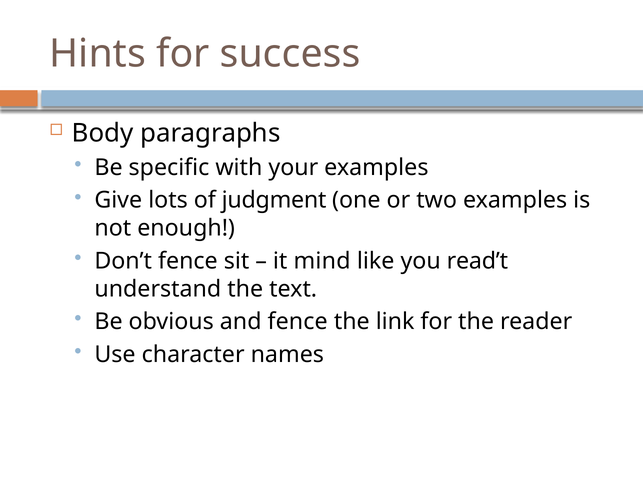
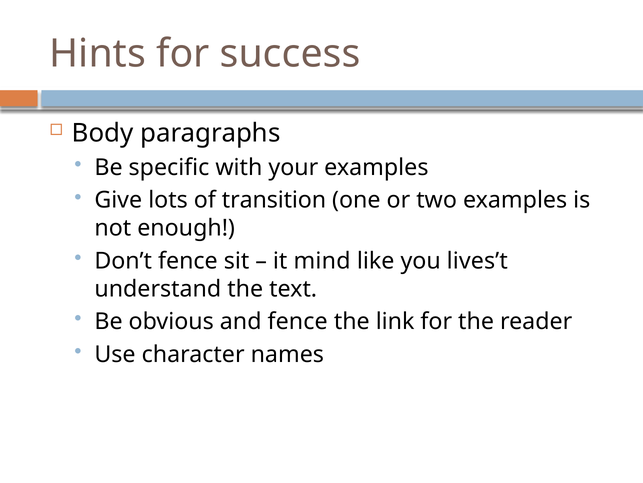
judgment: judgment -> transition
read’t: read’t -> lives’t
